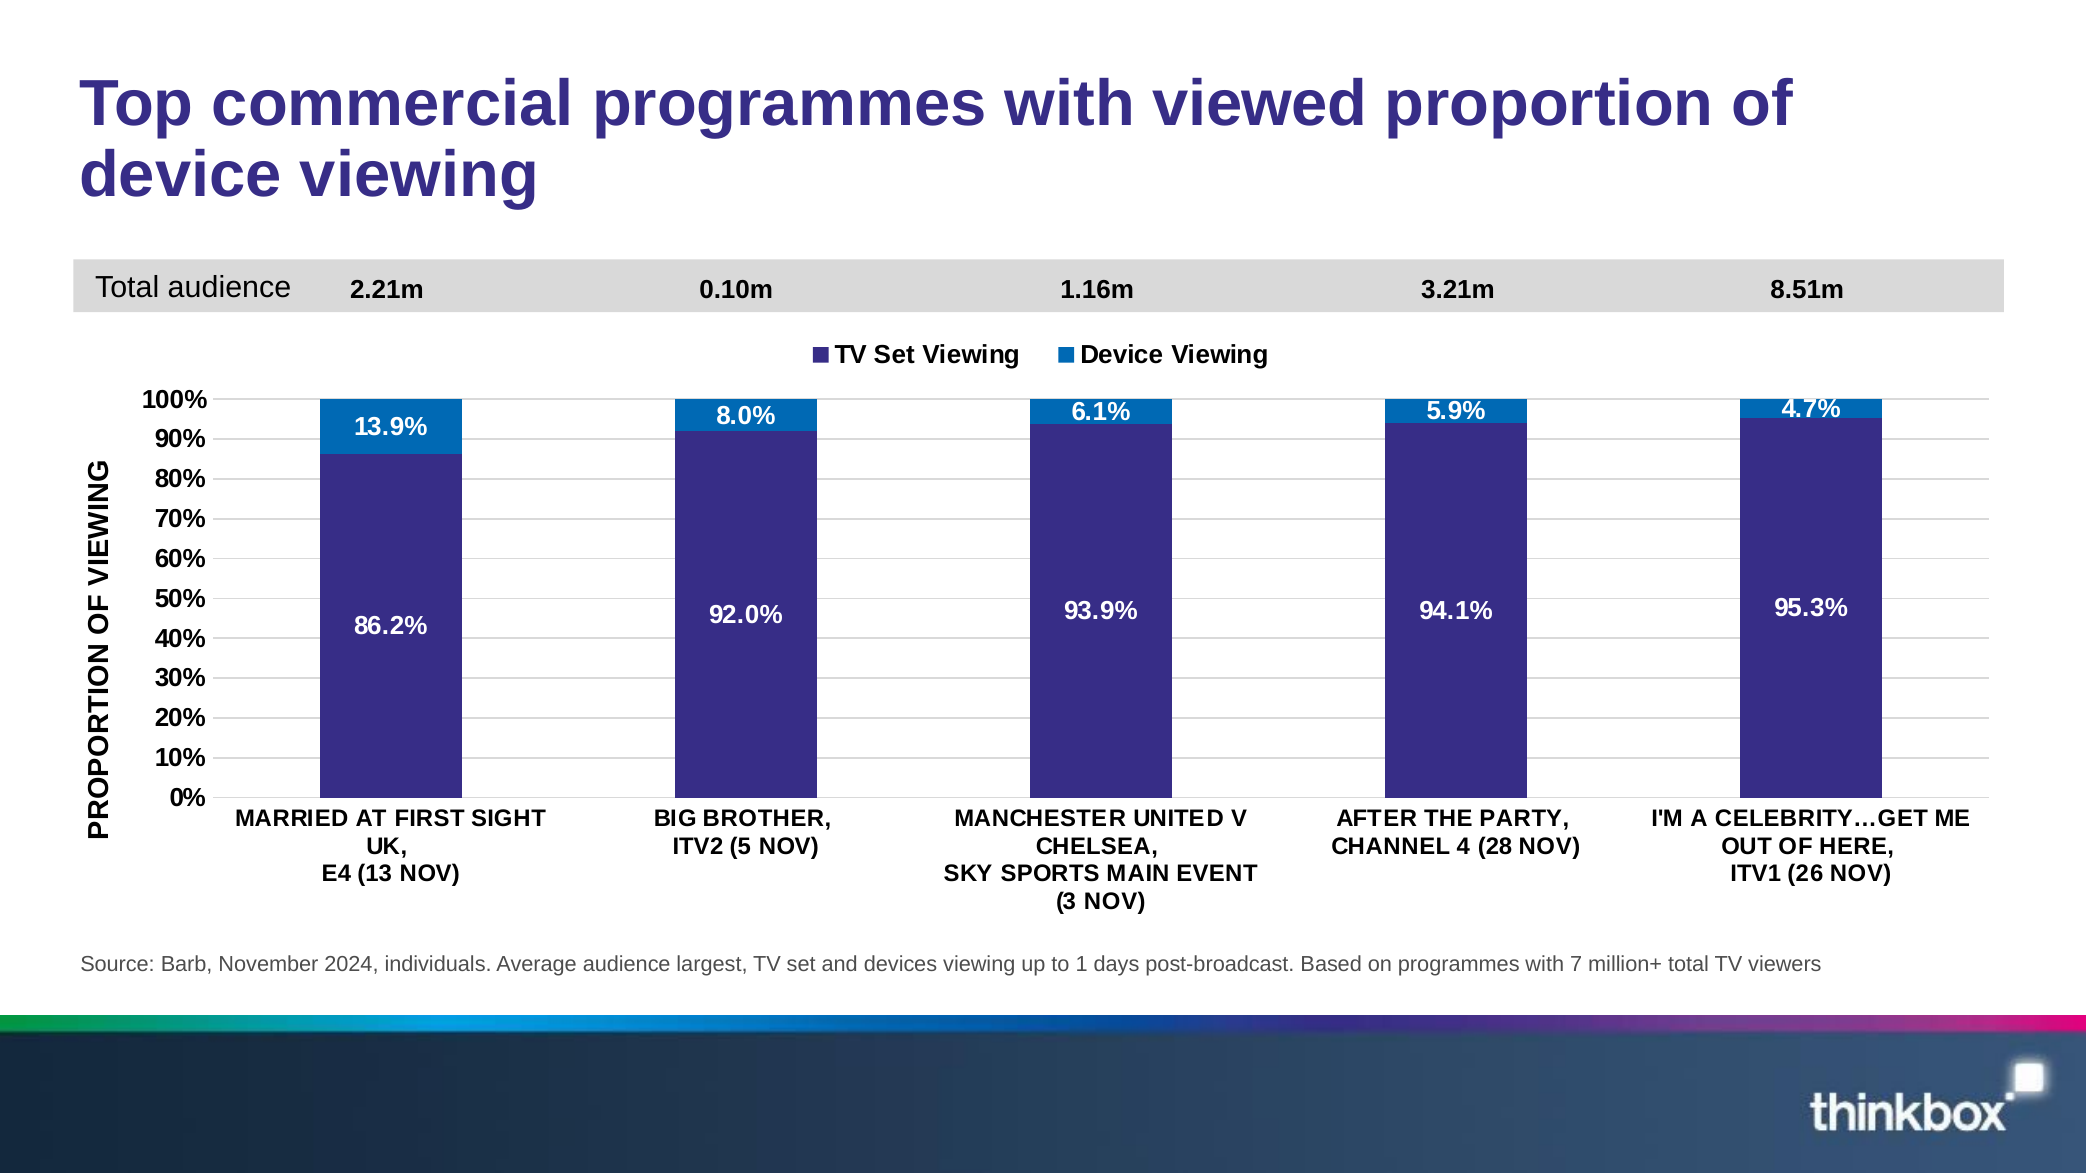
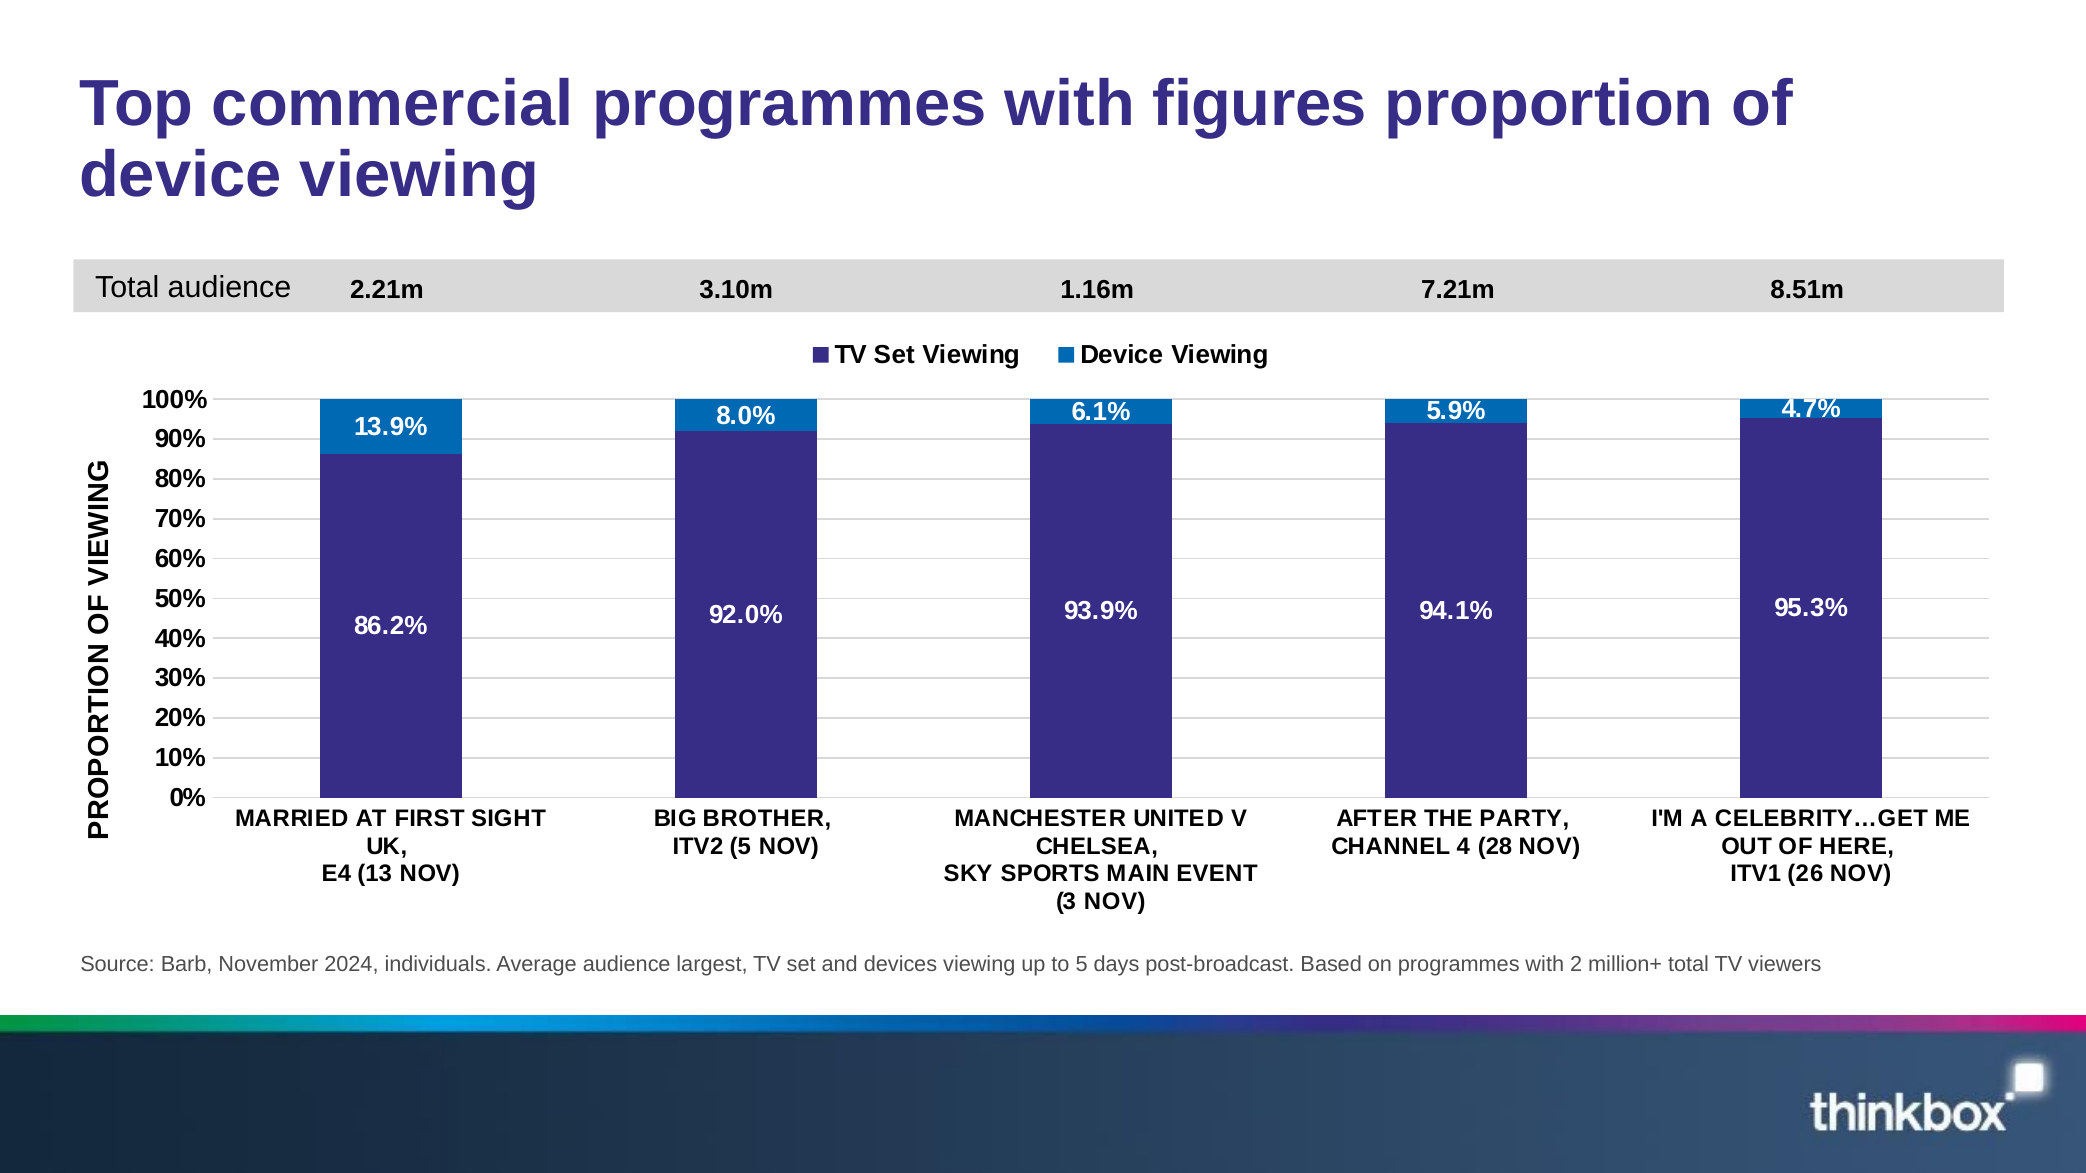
viewed: viewed -> figures
0.10m: 0.10m -> 3.10m
3.21m: 3.21m -> 7.21m
to 1: 1 -> 5
7: 7 -> 2
